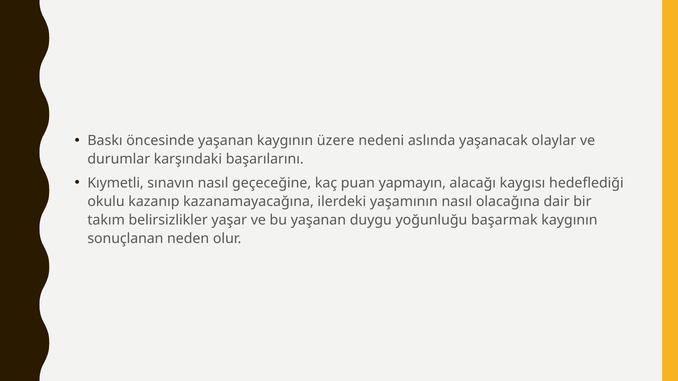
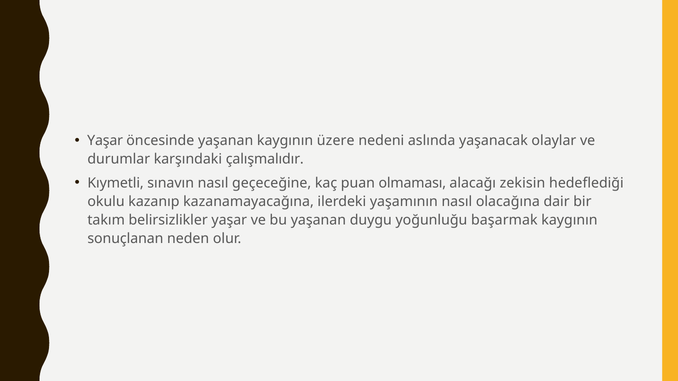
Baskı at (105, 141): Baskı -> Yaşar
başarılarını: başarılarını -> çalışmalıdır
yapmayın: yapmayın -> olmaması
kaygısı: kaygısı -> zekisin
